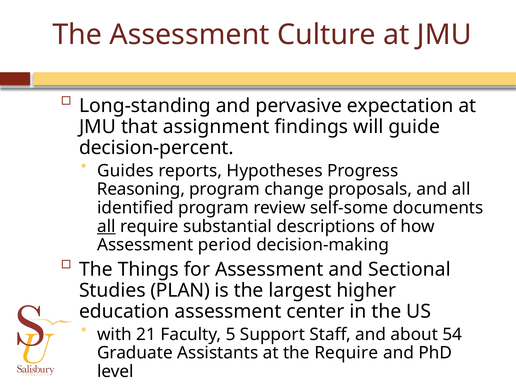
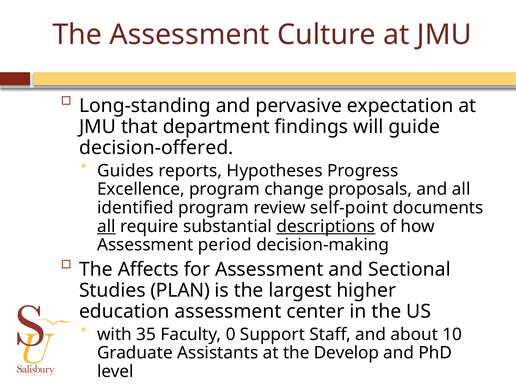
assignment: assignment -> department
decision-percent: decision-percent -> decision-offered
Reasoning: Reasoning -> Excellence
self-some: self-some -> self-point
descriptions underline: none -> present
Things: Things -> Affects
21: 21 -> 35
5: 5 -> 0
54: 54 -> 10
the Require: Require -> Develop
